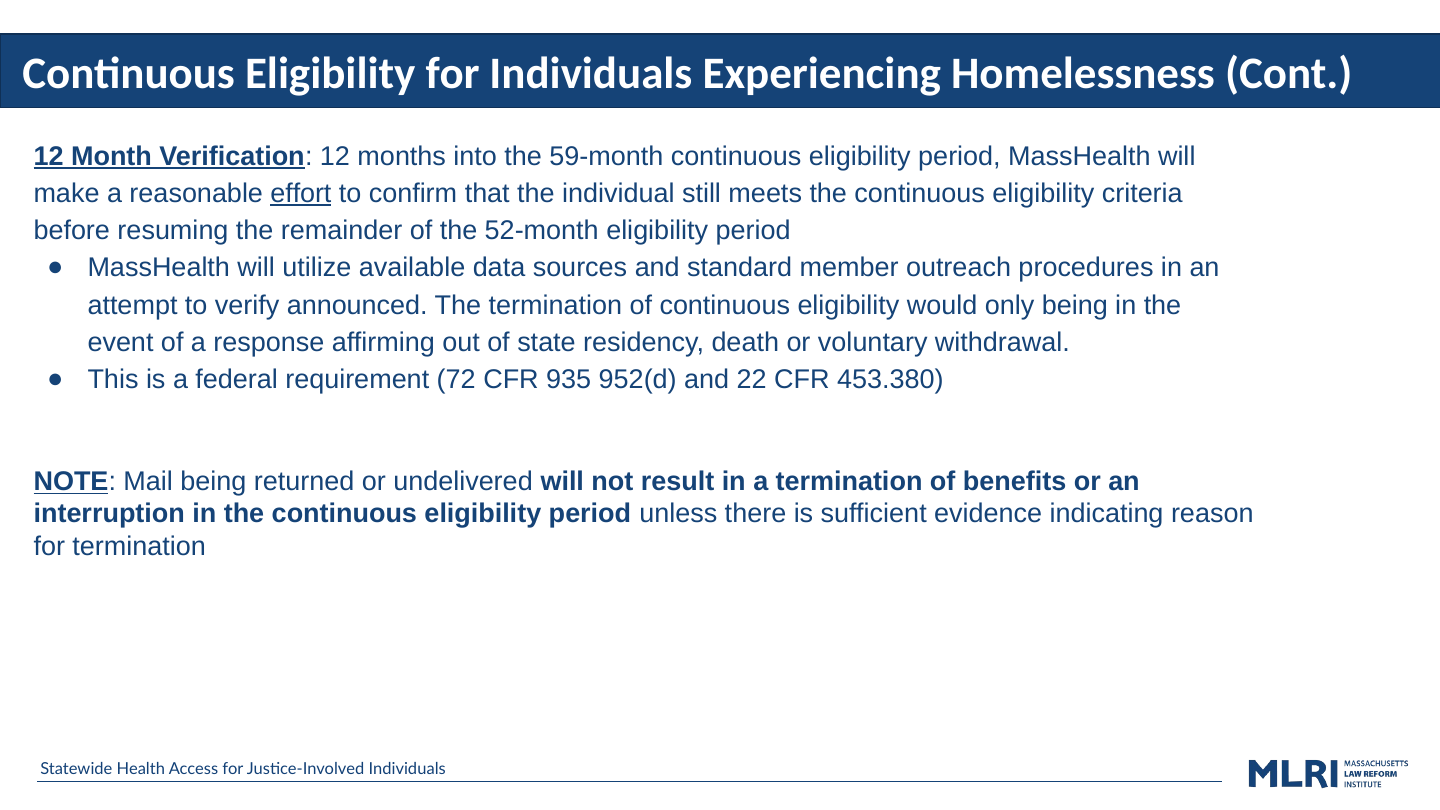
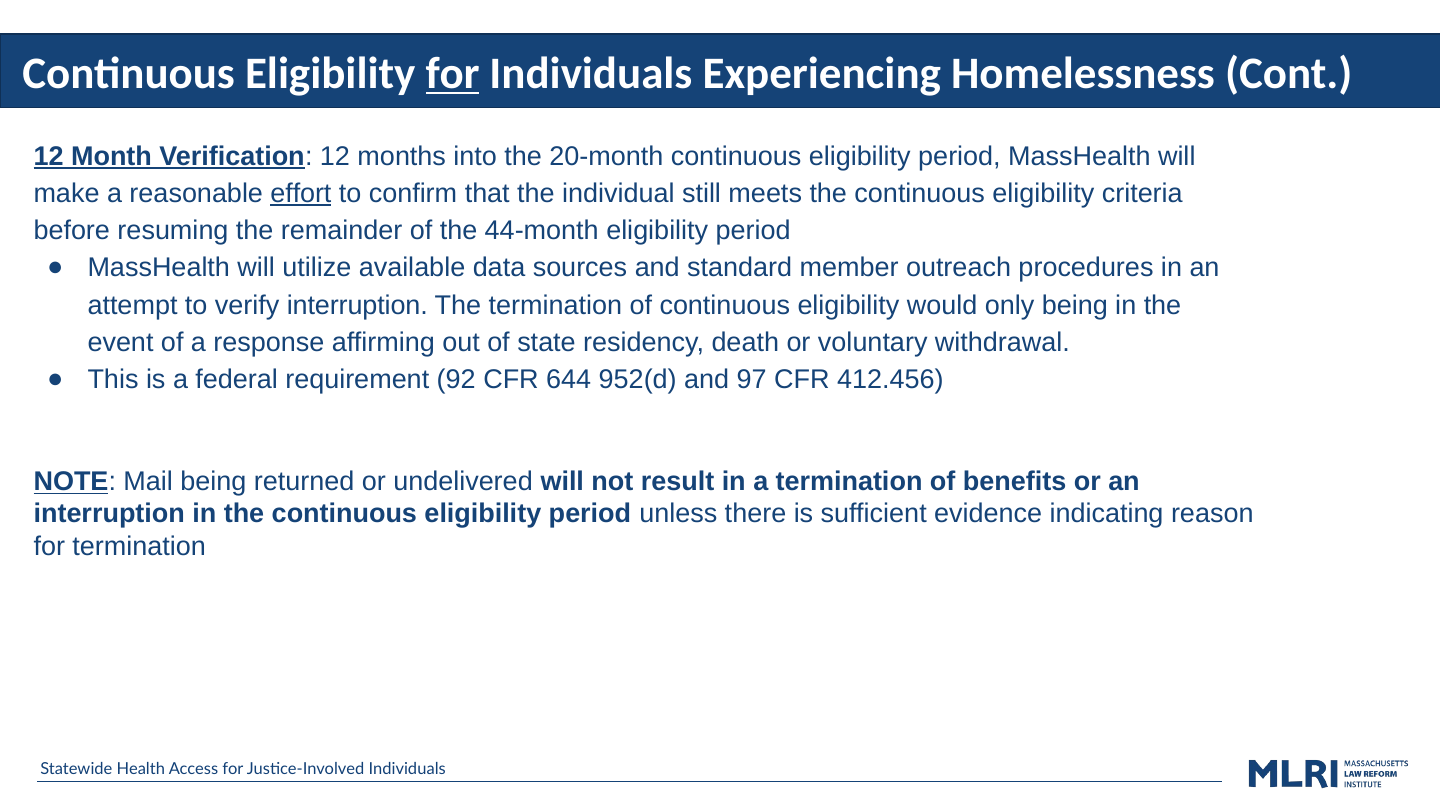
for at (453, 74) underline: none -> present
59-month: 59-month -> 20-month
52-month: 52-month -> 44-month
verify announced: announced -> interruption
72: 72 -> 92
935: 935 -> 644
22: 22 -> 97
453.380: 453.380 -> 412.456
